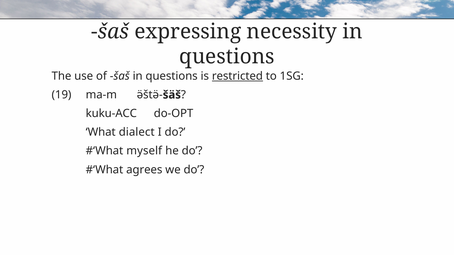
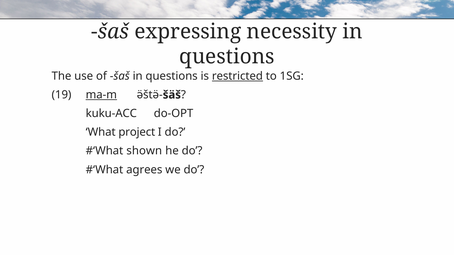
ma-m underline: none -> present
dialect: dialect -> project
myself: myself -> shown
